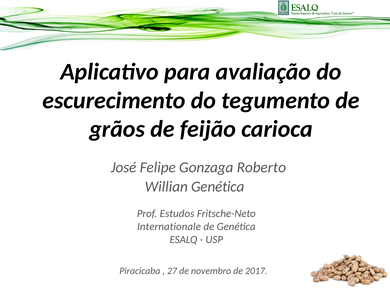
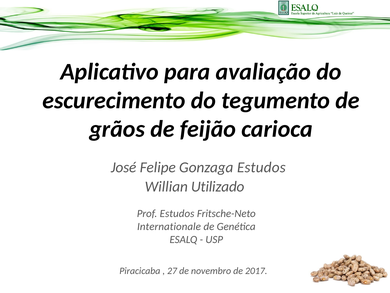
Gonzaga Roberto: Roberto -> Estudos
Willian Genética: Genética -> Utilizado
